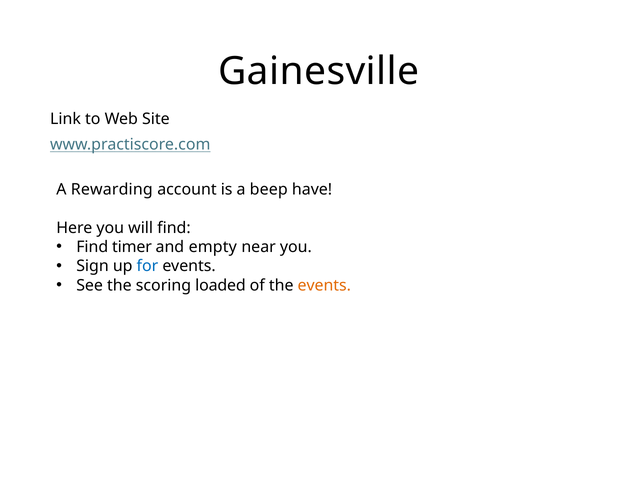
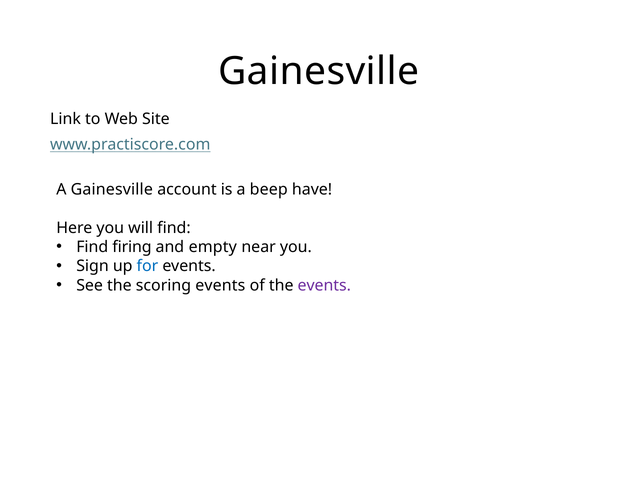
A Rewarding: Rewarding -> Gainesville
timer: timer -> firing
scoring loaded: loaded -> events
events at (324, 286) colour: orange -> purple
